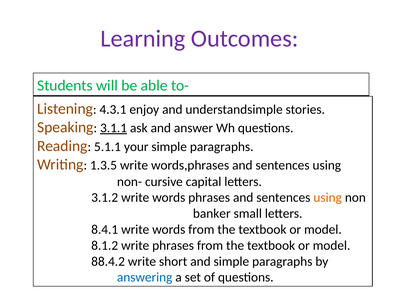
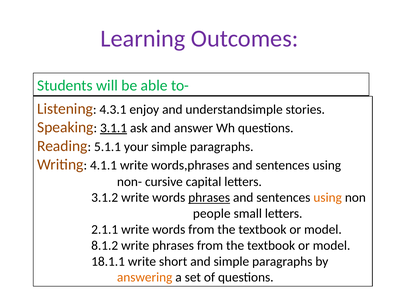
1.3.5: 1.3.5 -> 4.1.1
phrases at (209, 198) underline: none -> present
banker: banker -> people
8.4.1: 8.4.1 -> 2.1.1
88.4.2: 88.4.2 -> 18.1.1
answering colour: blue -> orange
